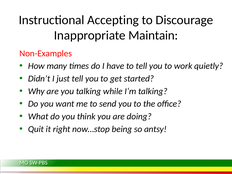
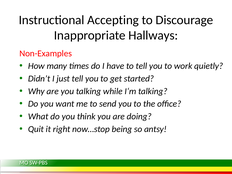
Maintain: Maintain -> Hallways
